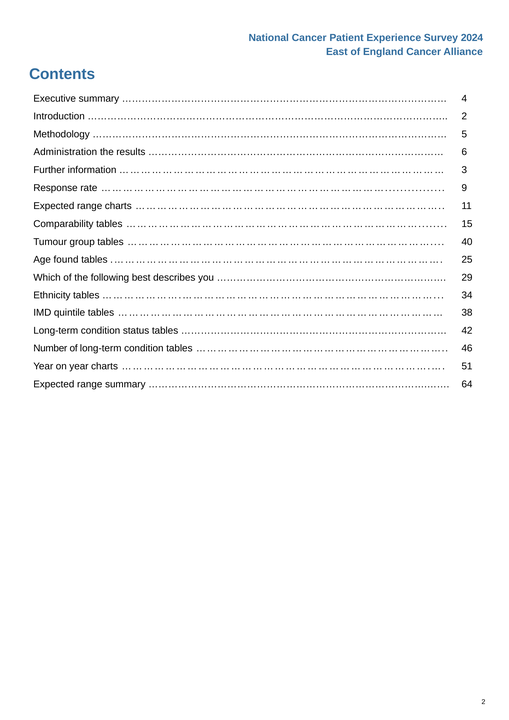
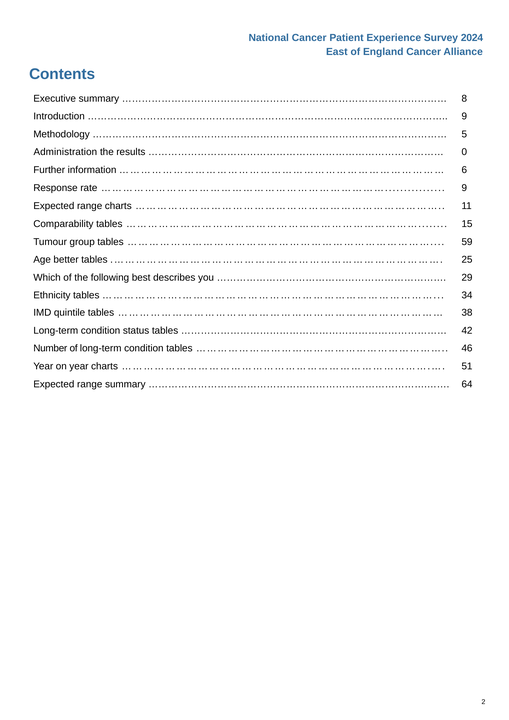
4: 4 -> 8
2 at (464, 116): 2 -> 9
6: 6 -> 0
3: 3 -> 6
40: 40 -> 59
found: found -> better
